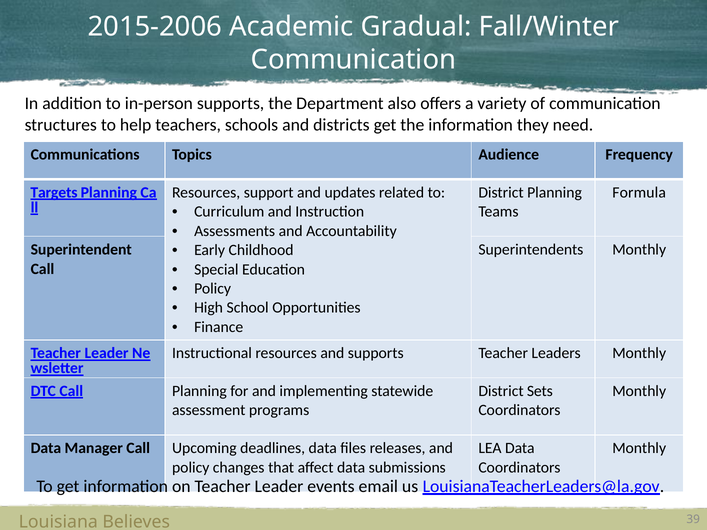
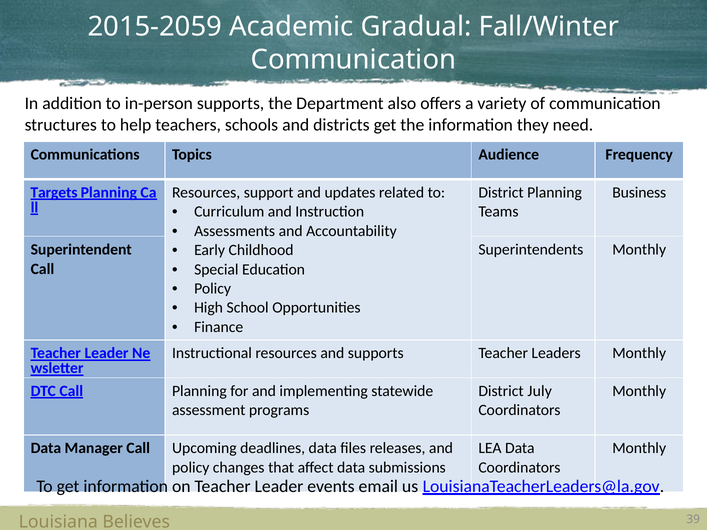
2015-2006: 2015-2006 -> 2015-2059
Formula: Formula -> Business
Sets: Sets -> July
